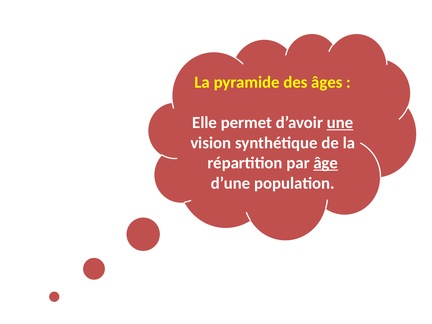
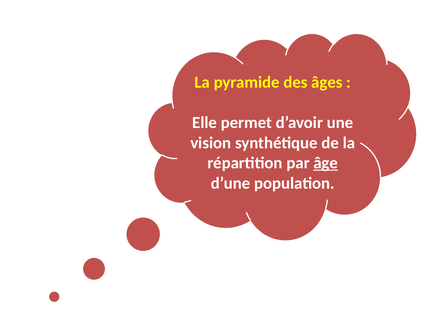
une underline: present -> none
